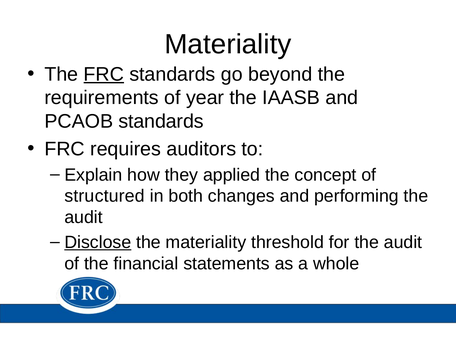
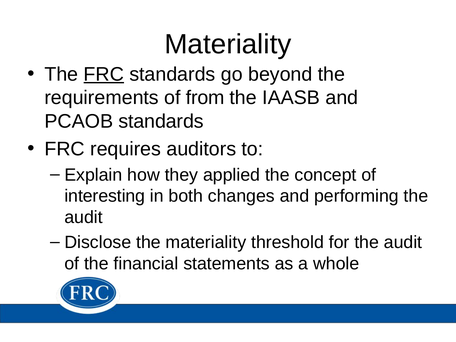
year: year -> from
structured: structured -> interesting
Disclose underline: present -> none
